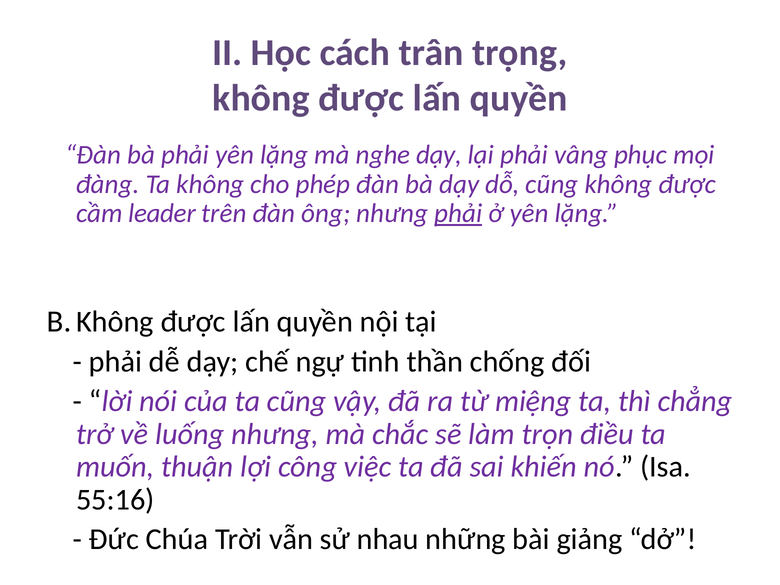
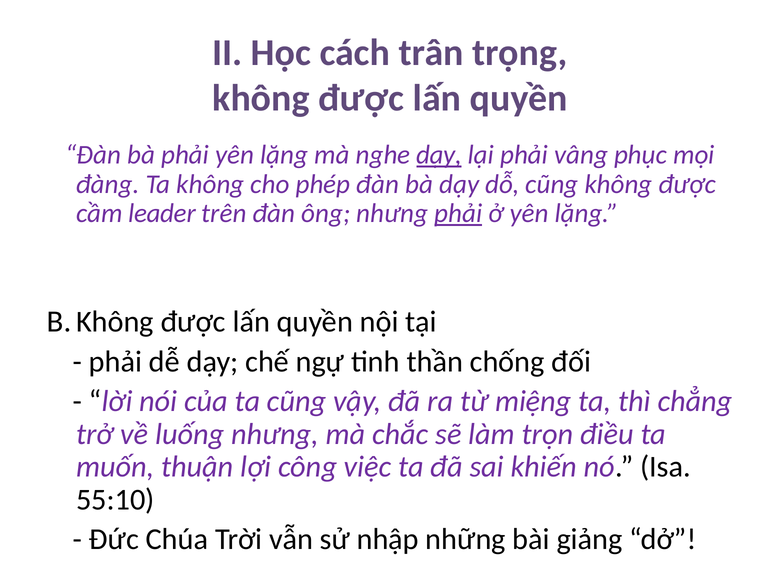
dạy at (439, 155) underline: none -> present
55:16: 55:16 -> 55:10
nhau: nhau -> nhập
